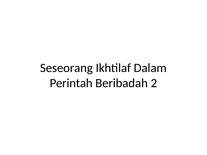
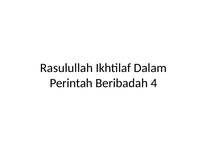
Seseorang: Seseorang -> Rasulullah
2: 2 -> 4
